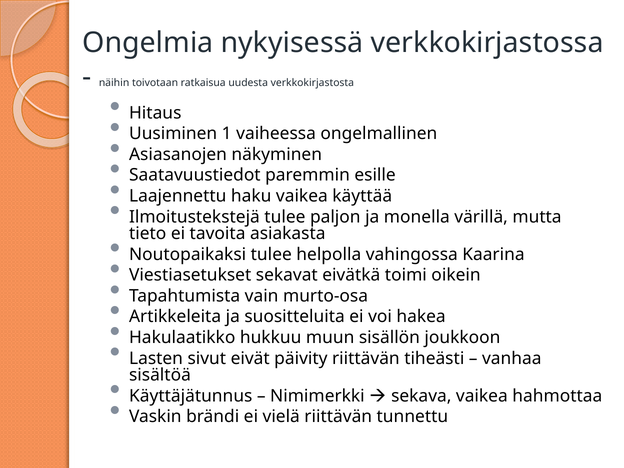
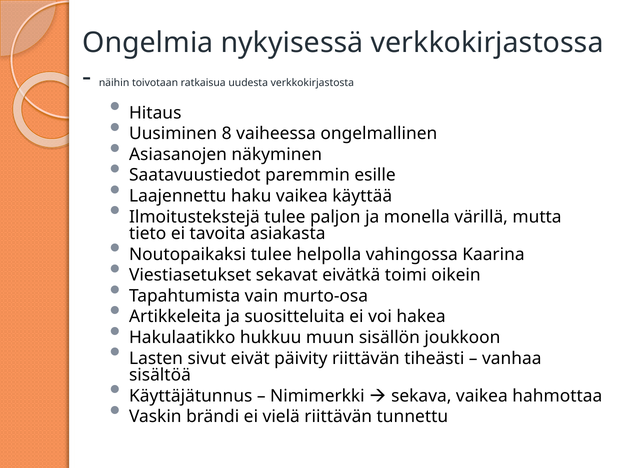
1: 1 -> 8
